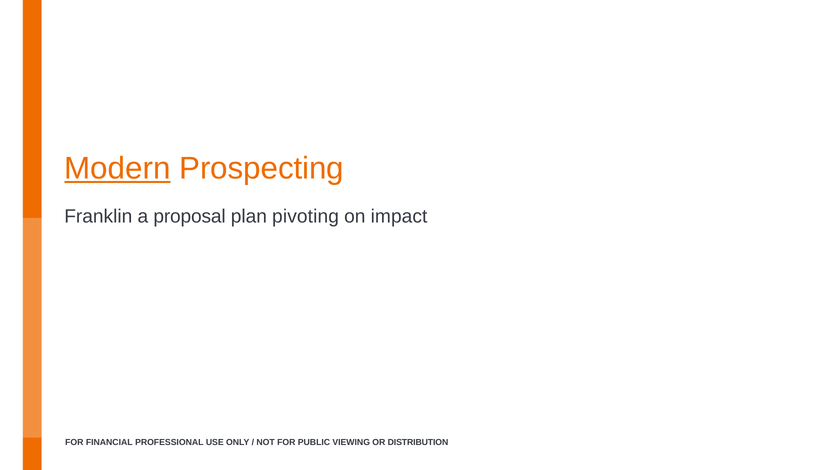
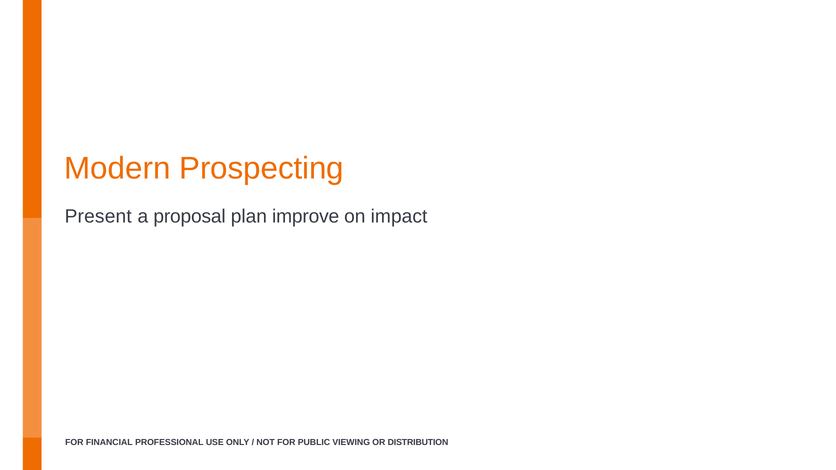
Modern underline: present -> none
Franklin: Franklin -> Present
pivoting: pivoting -> improve
